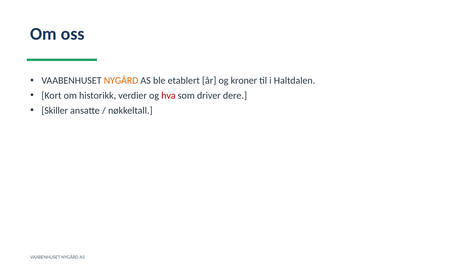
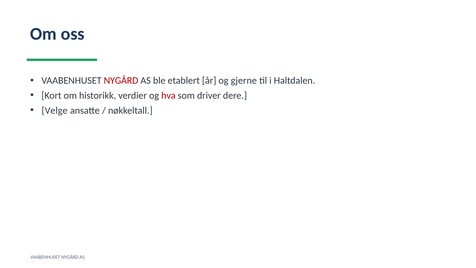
NYGÅRD at (121, 81) colour: orange -> red
kroner: kroner -> gjerne
Skiller: Skiller -> Velge
